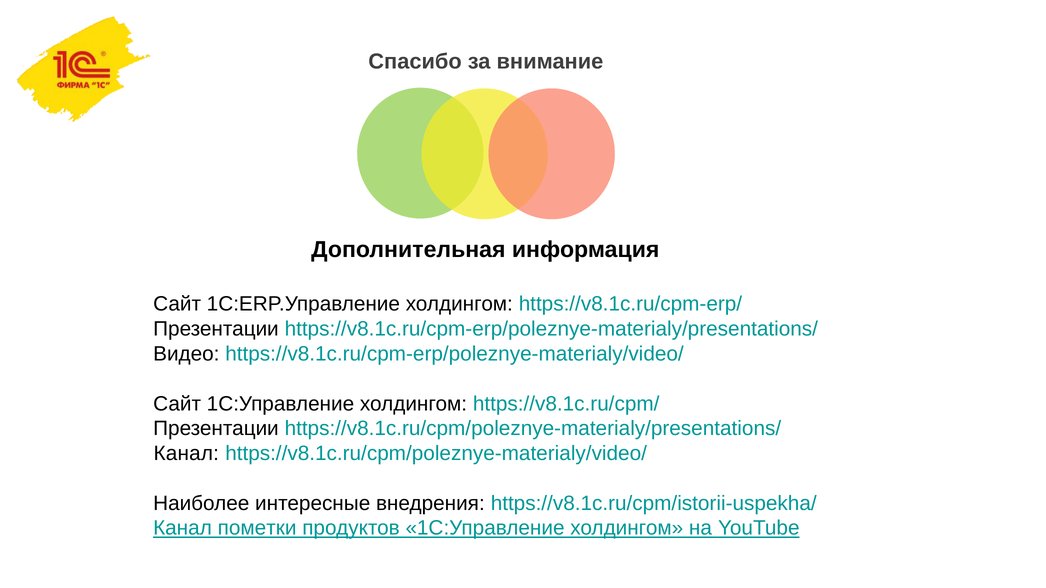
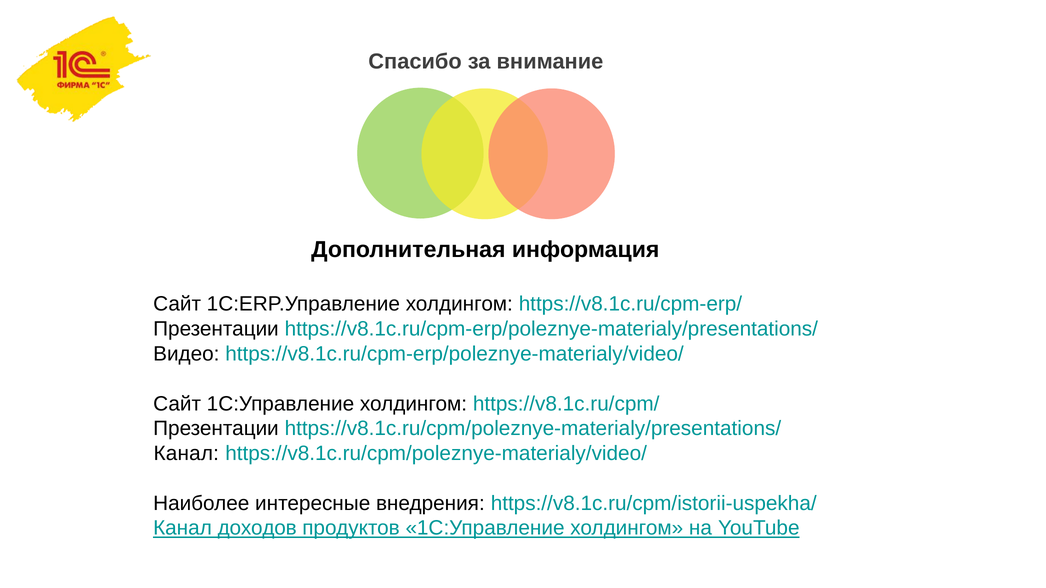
пометки: пометки -> доходов
